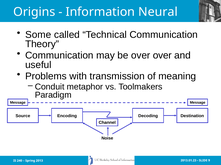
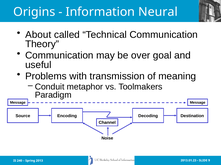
Some: Some -> About
over over: over -> goal
